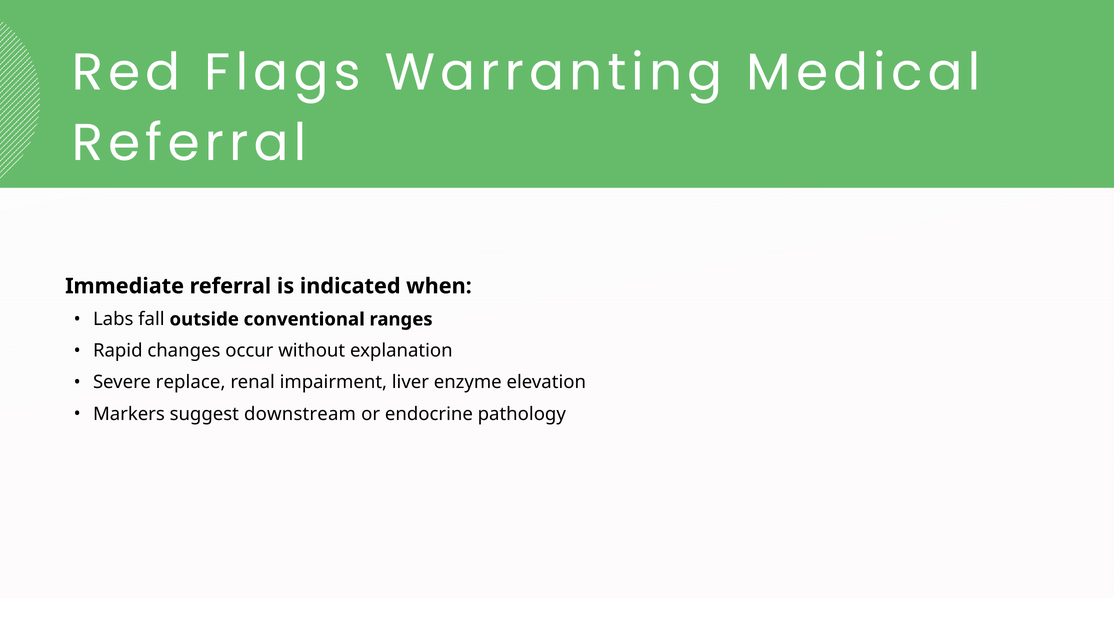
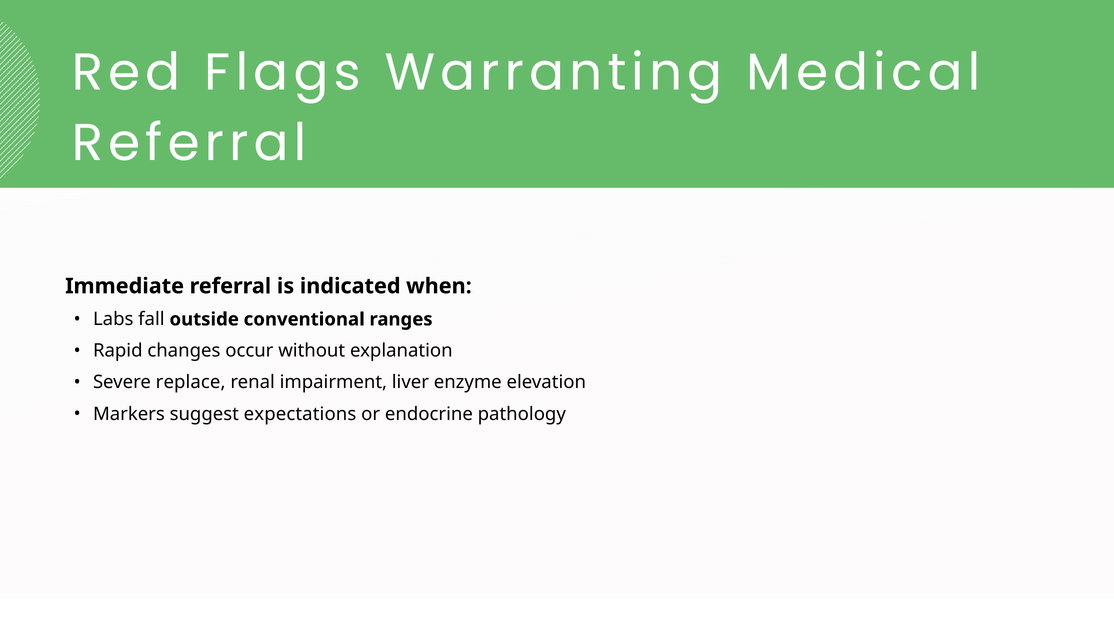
downstream: downstream -> expectations
